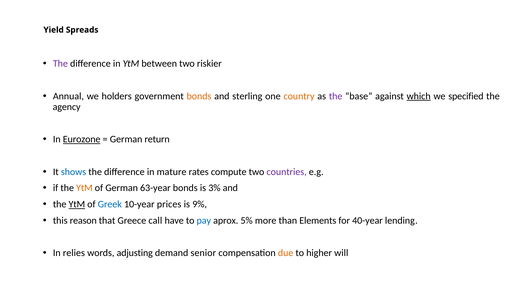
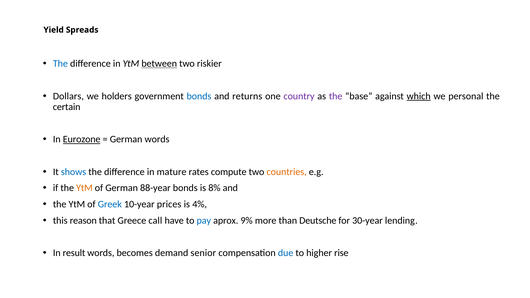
The at (60, 64) colour: purple -> blue
between underline: none -> present
Annual: Annual -> Dollars
bonds at (199, 96) colour: orange -> blue
sterling: sterling -> returns
country colour: orange -> purple
specified: specified -> personal
agency: agency -> certain
German return: return -> words
countries colour: purple -> orange
63-year: 63-year -> 88-year
3%: 3% -> 8%
YtM at (77, 204) underline: present -> none
9%: 9% -> 4%
5%: 5% -> 9%
Elements: Elements -> Deutsche
40-year: 40-year -> 30-year
relies: relies -> result
adjusting: adjusting -> becomes
due colour: orange -> blue
will: will -> rise
